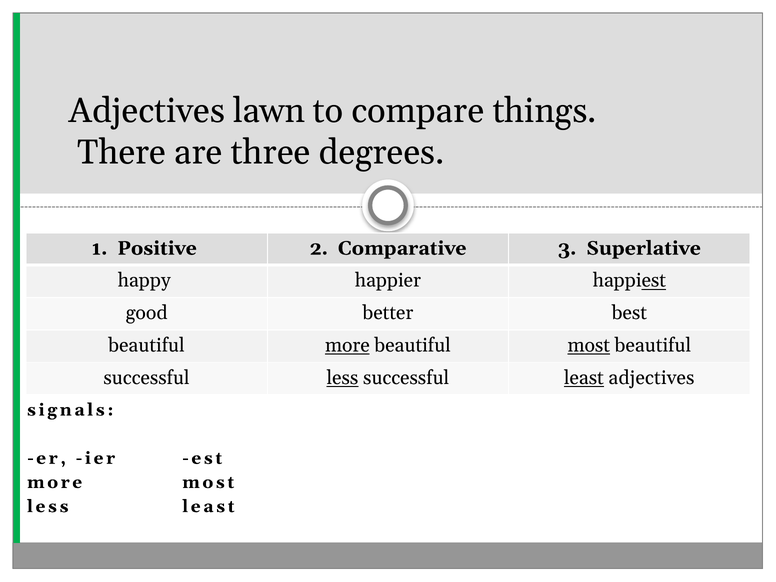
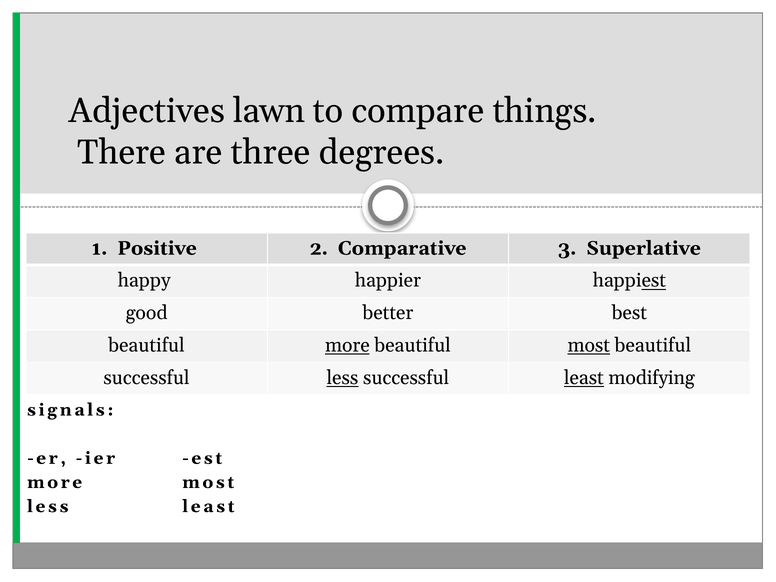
successful least adjectives: adjectives -> modifying
